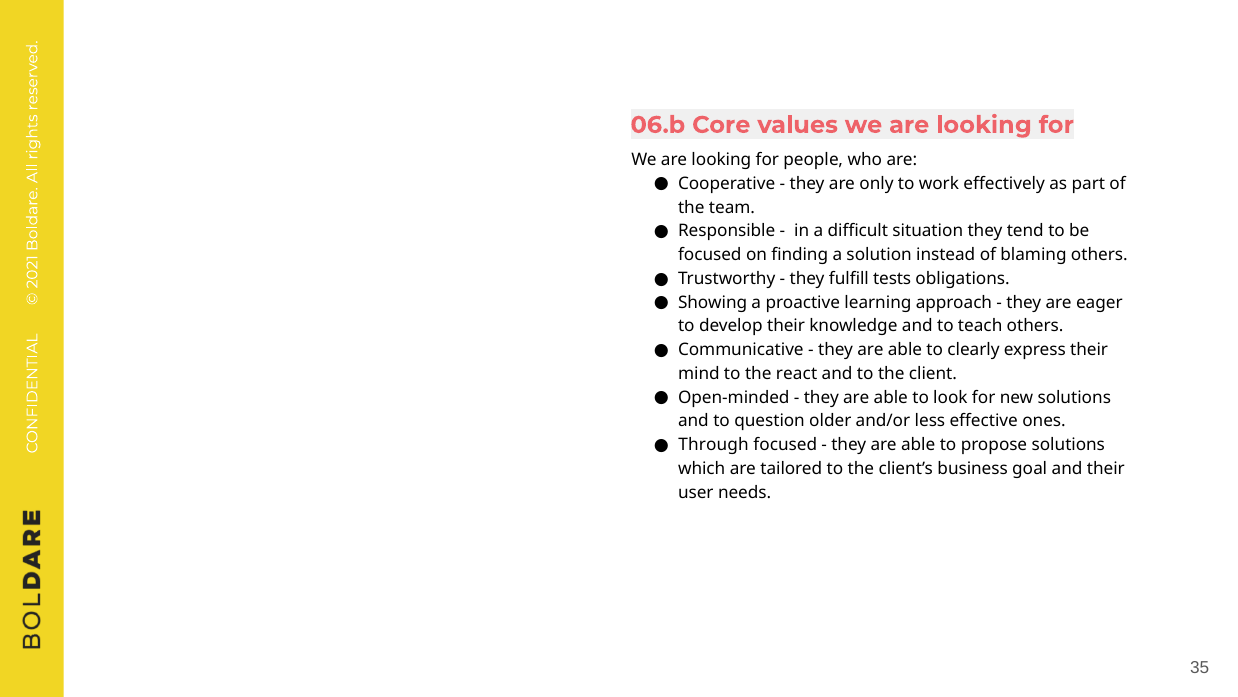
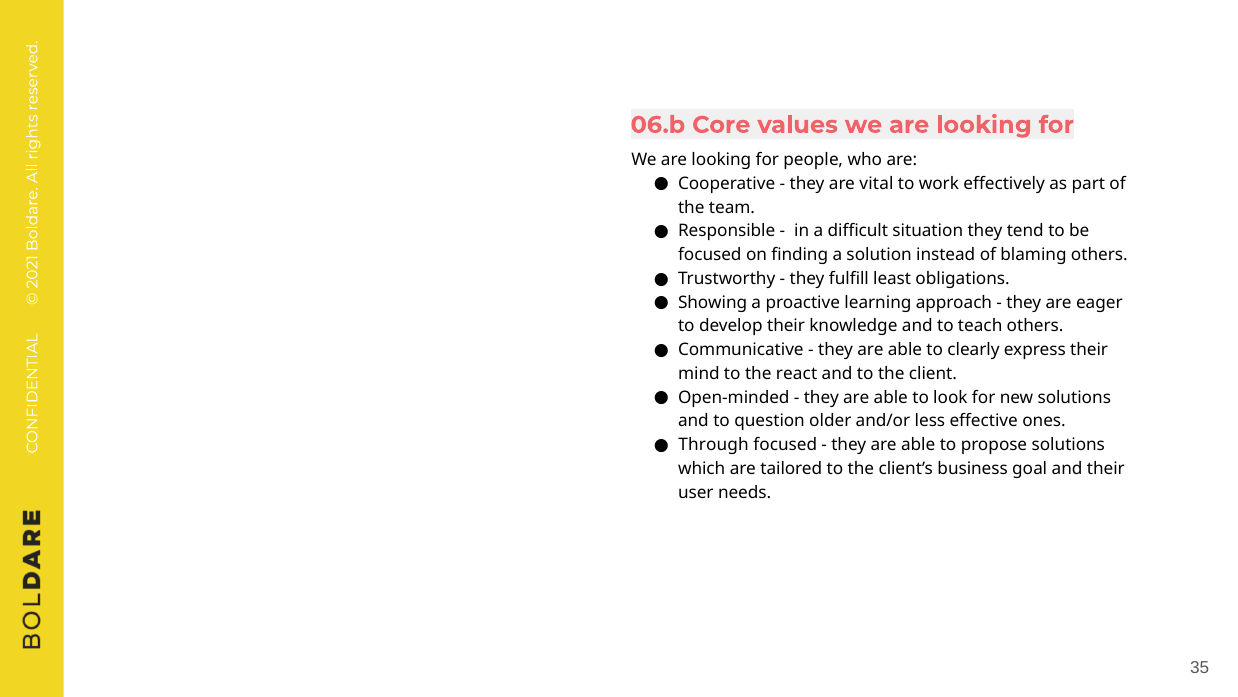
only: only -> vital
tests: tests -> least
